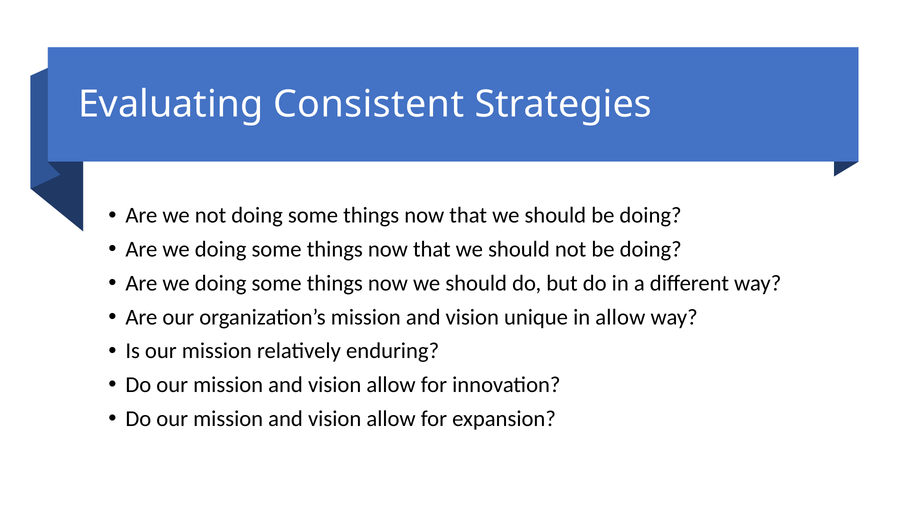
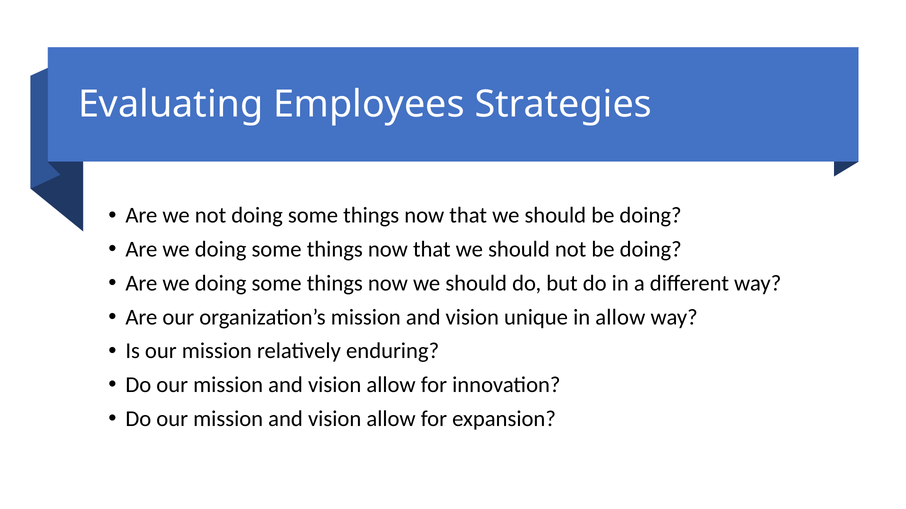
Consistent: Consistent -> Employees
